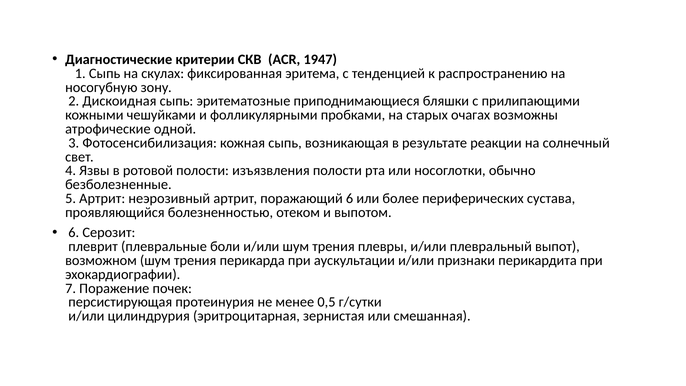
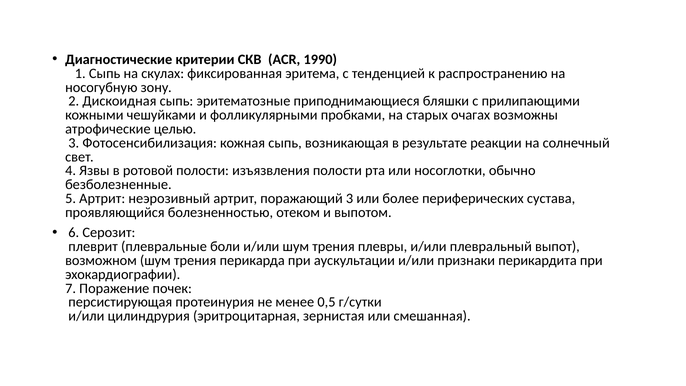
1947: 1947 -> 1990
одной: одной -> целью
поражающий 6: 6 -> 3
